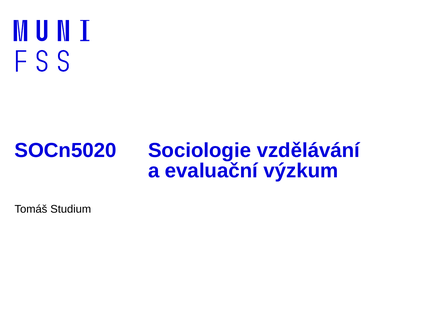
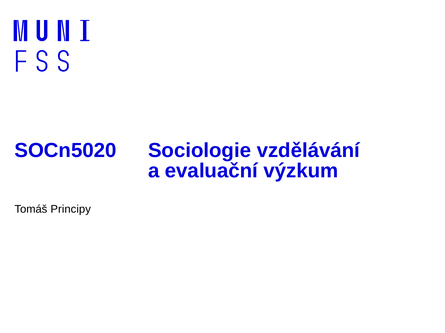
Studium: Studium -> Principy
